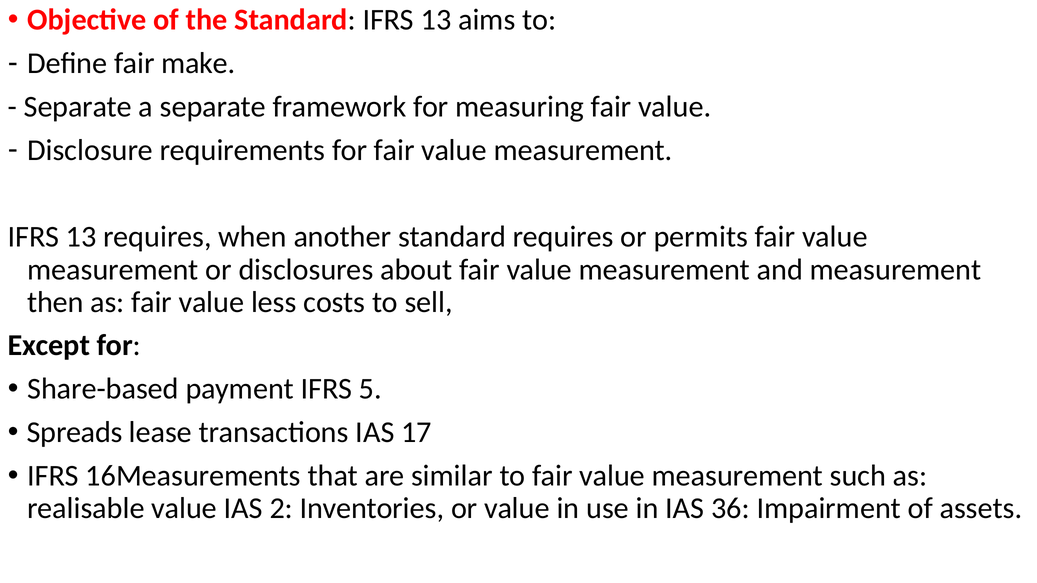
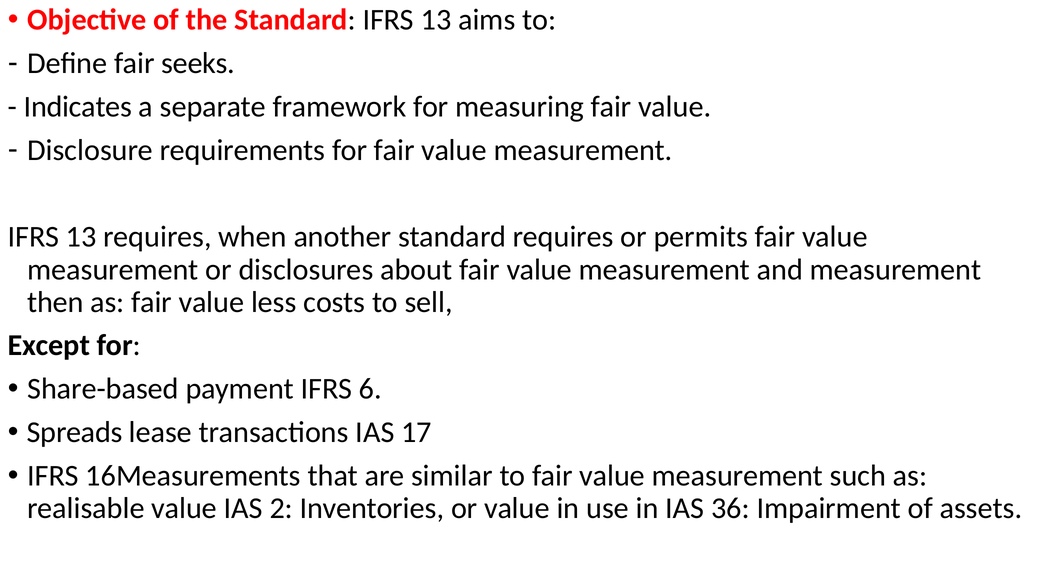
make: make -> seeks
Separate at (78, 107): Separate -> Indicates
5: 5 -> 6
